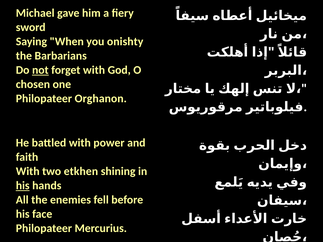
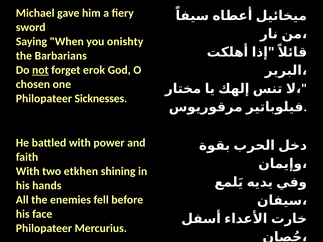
forget with: with -> erok
Orghanon: Orghanon -> Sicknesses
his at (23, 186) underline: present -> none
